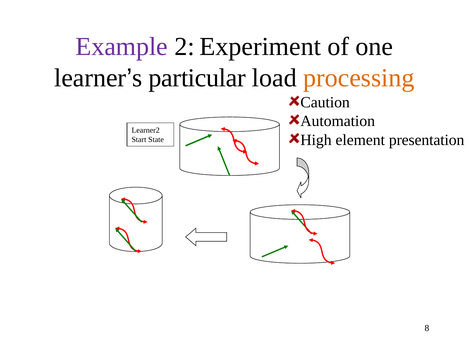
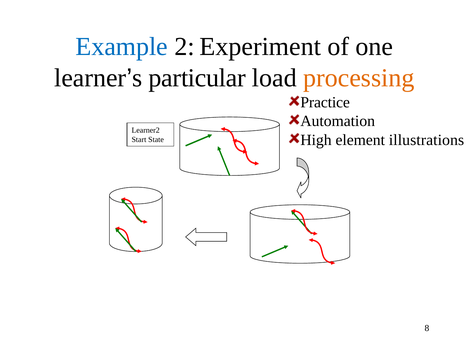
Example colour: purple -> blue
Caution: Caution -> Practice
presentation: presentation -> illustrations
